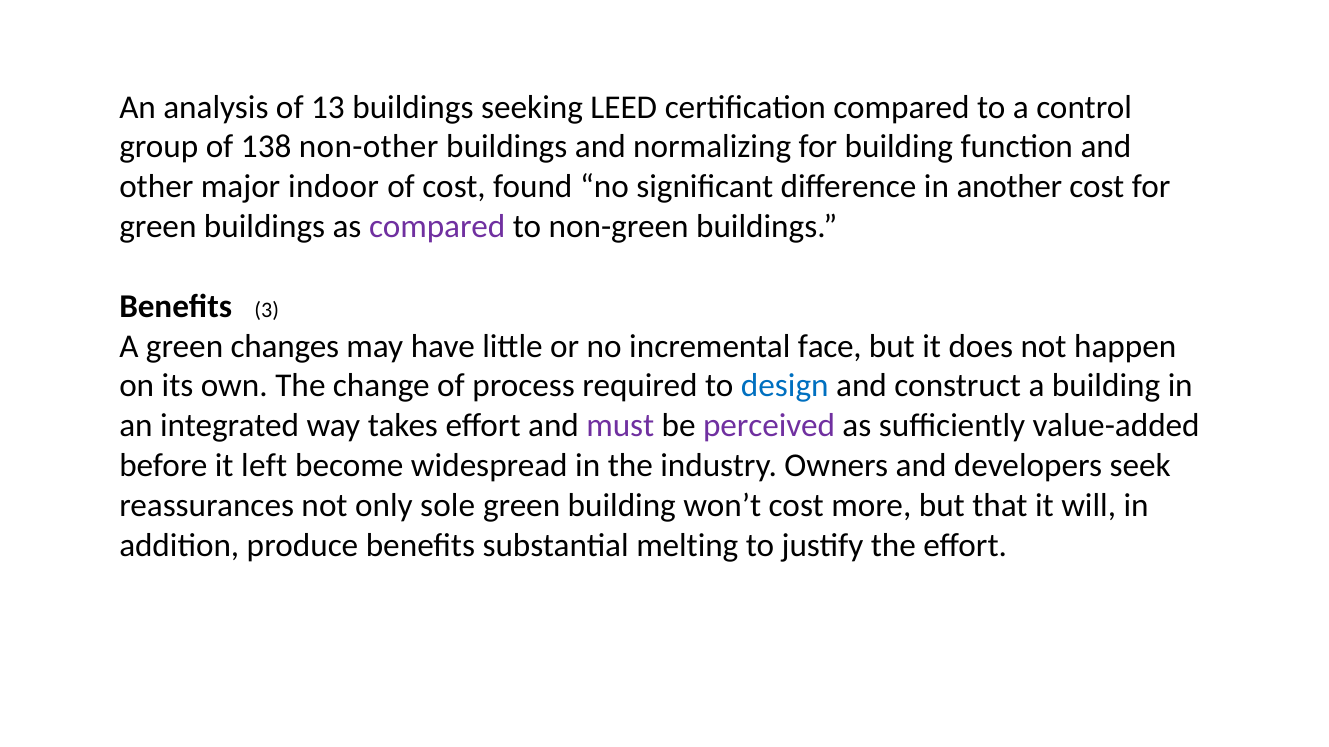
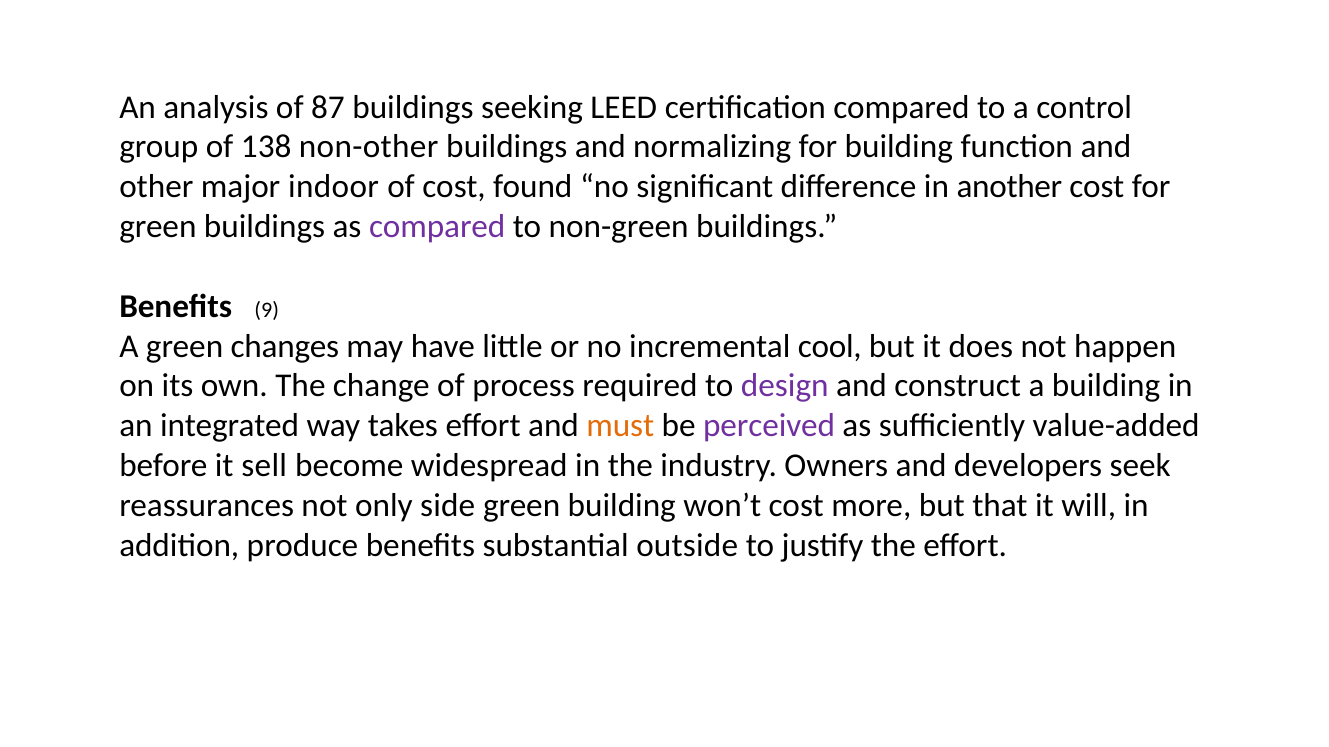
13: 13 -> 87
3: 3 -> 9
face: face -> cool
design colour: blue -> purple
must colour: purple -> orange
left: left -> sell
sole: sole -> side
melting: melting -> outside
